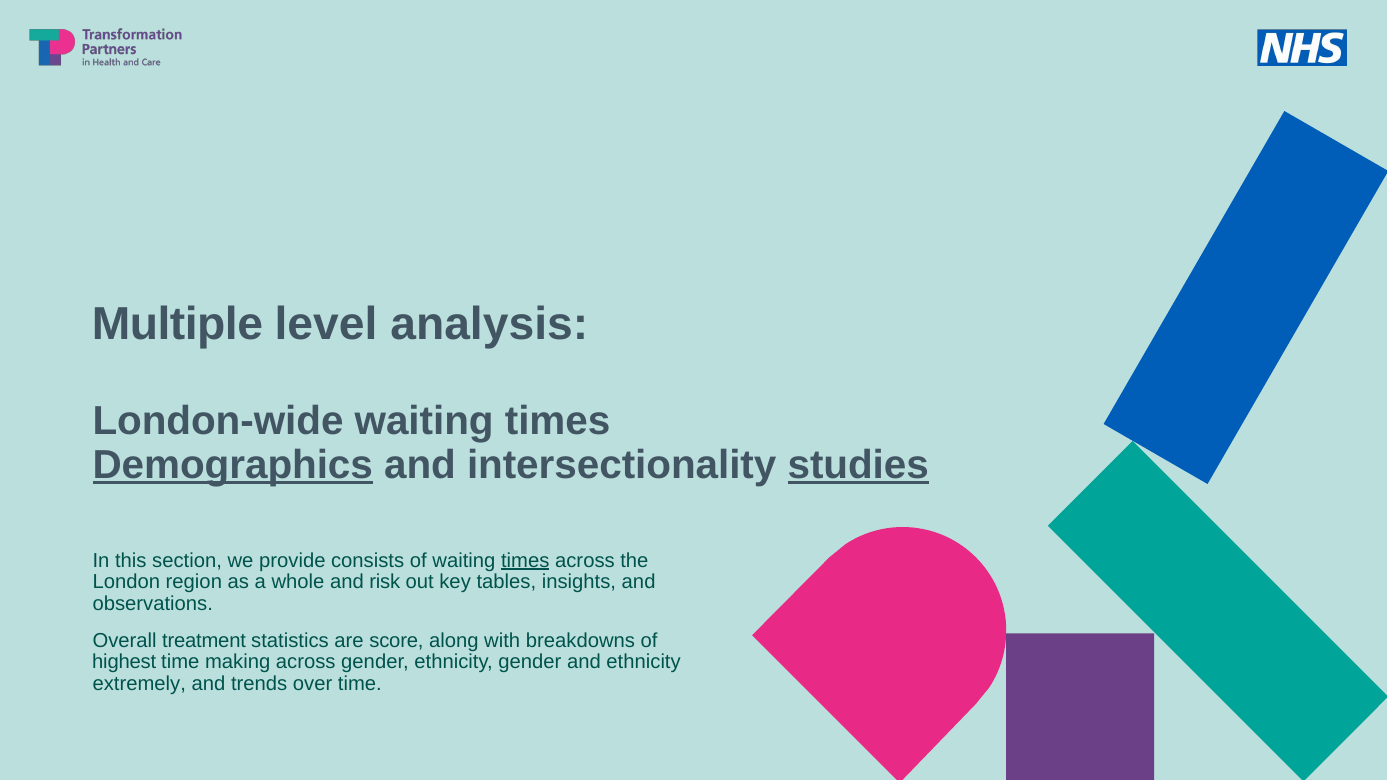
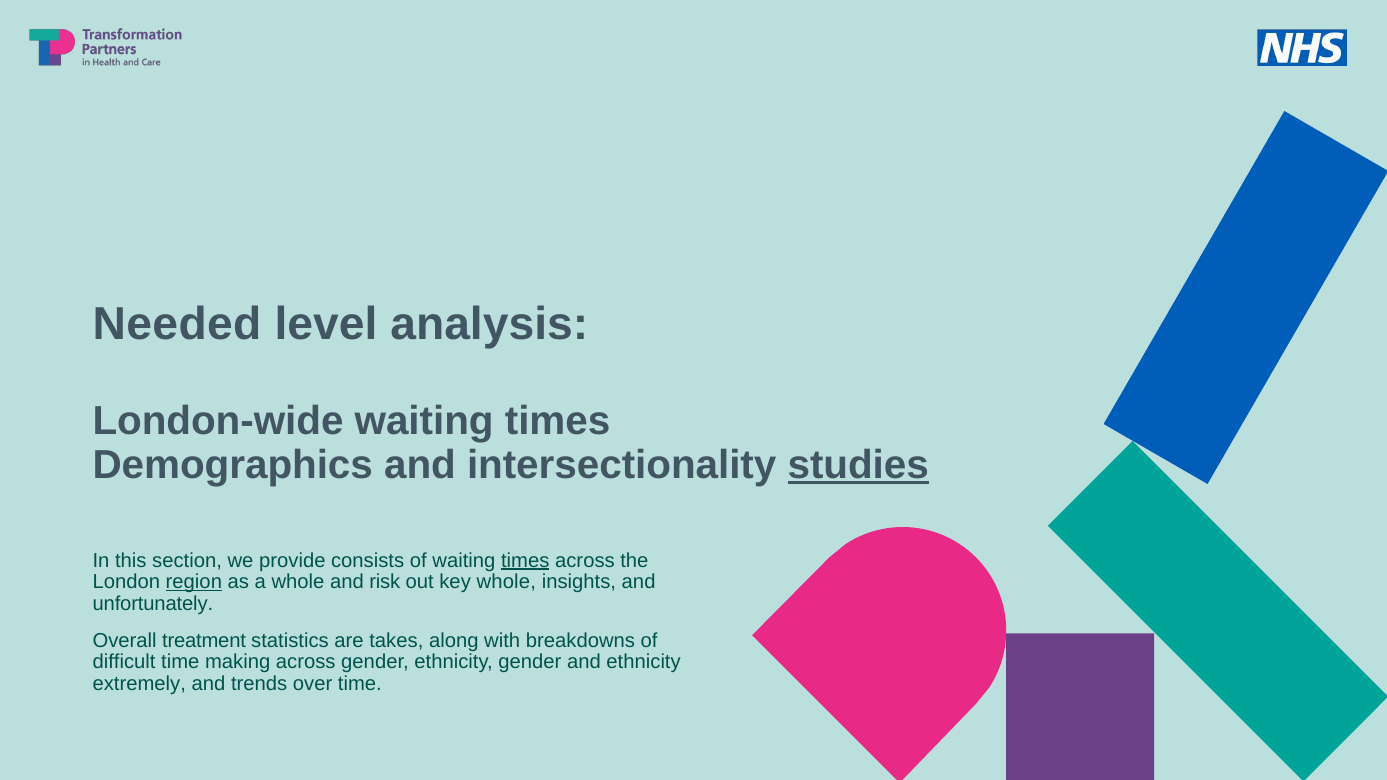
Multiple: Multiple -> Needed
Demographics underline: present -> none
region underline: none -> present
key tables: tables -> whole
observations: observations -> unfortunately
score: score -> takes
highest: highest -> difficult
